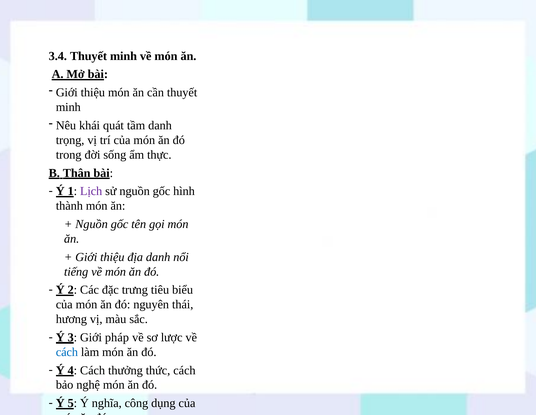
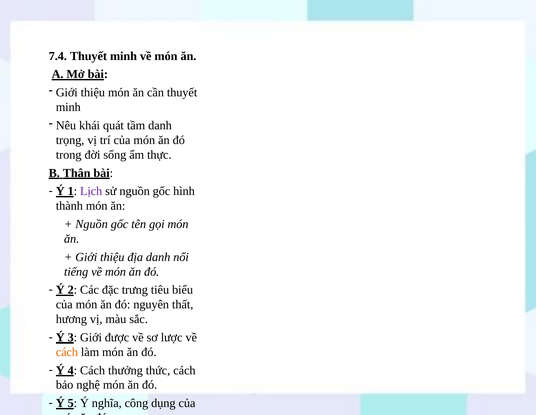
3.4: 3.4 -> 7.4
nguyên thái: thái -> thất
pháp: pháp -> được
cách at (67, 351) colour: blue -> orange
